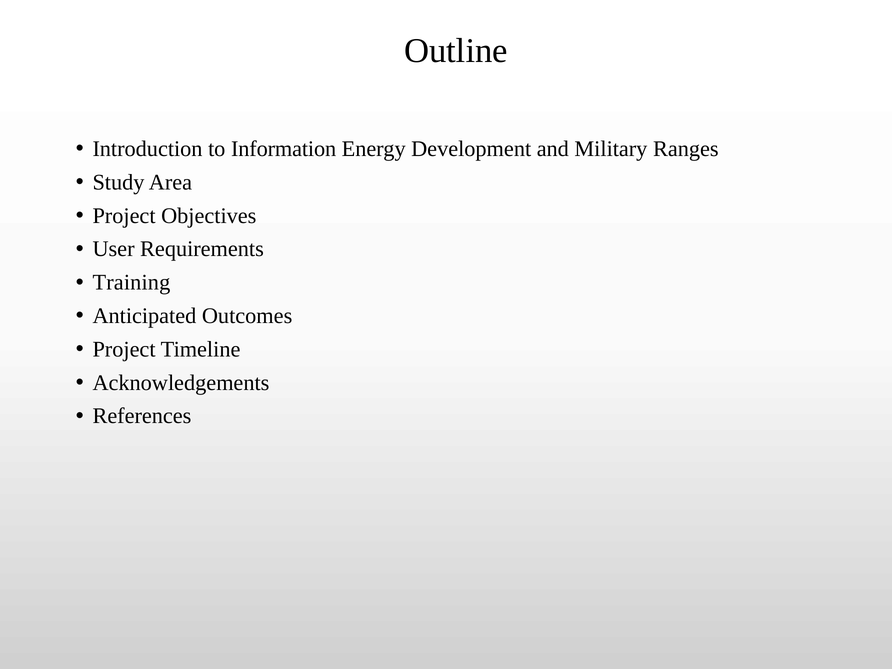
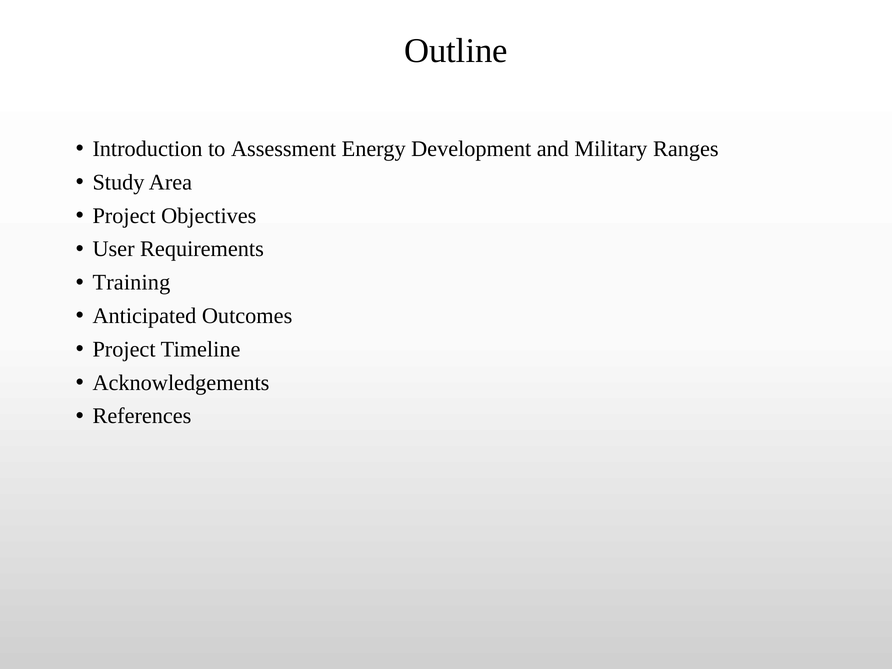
Information: Information -> Assessment
